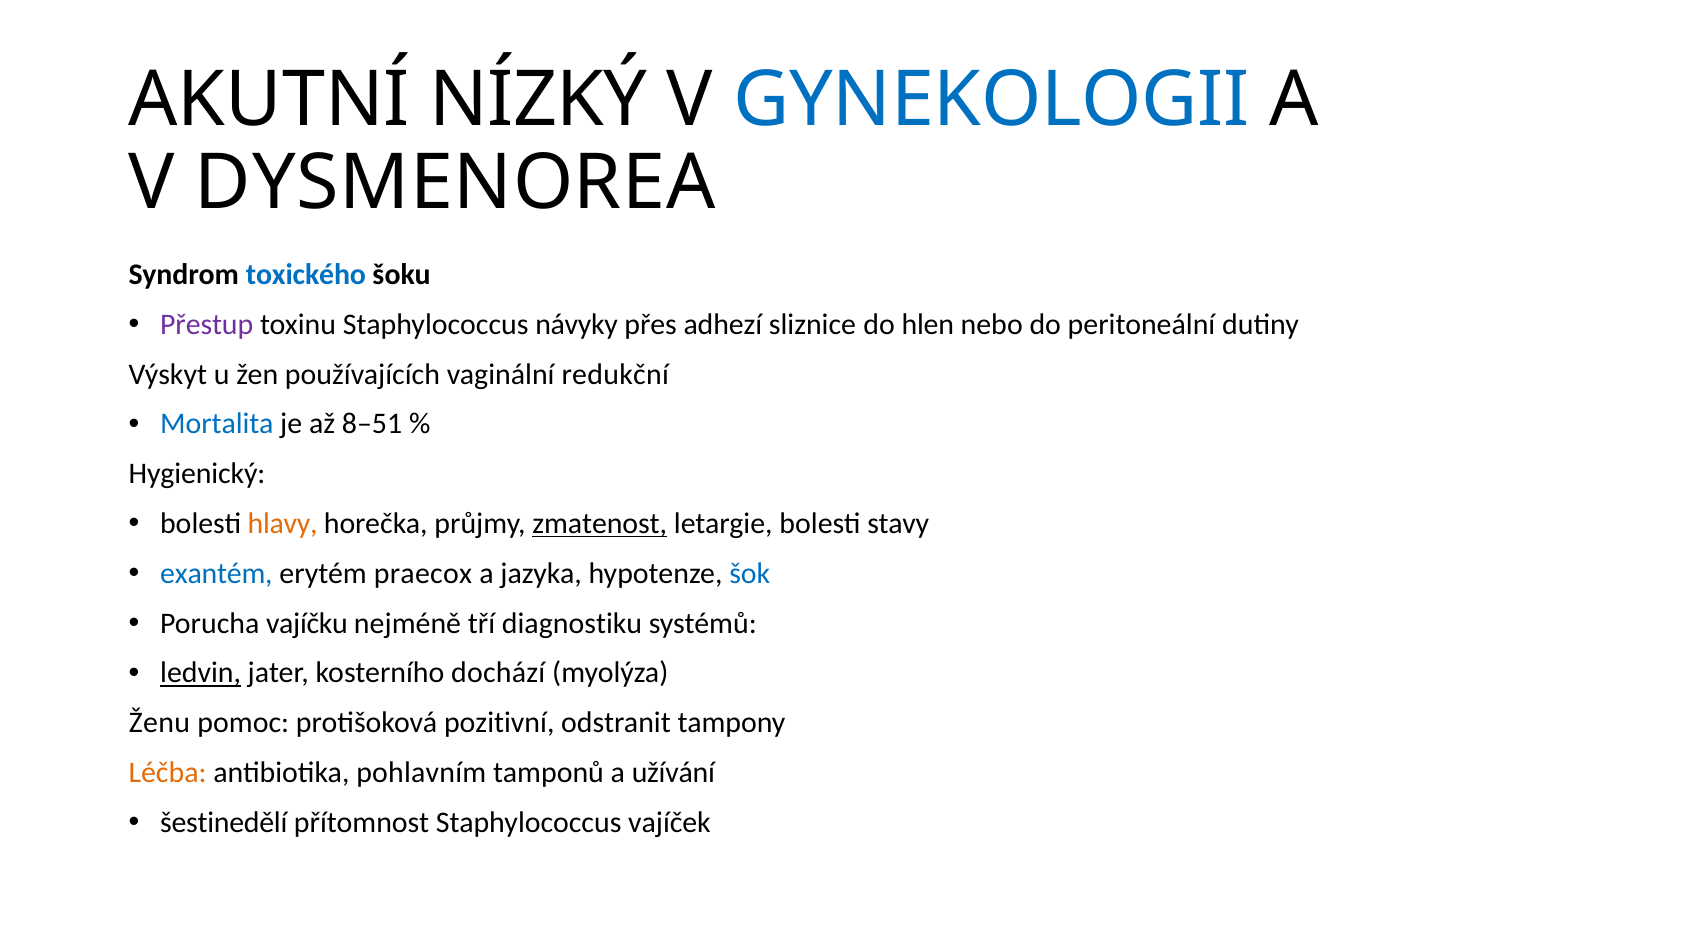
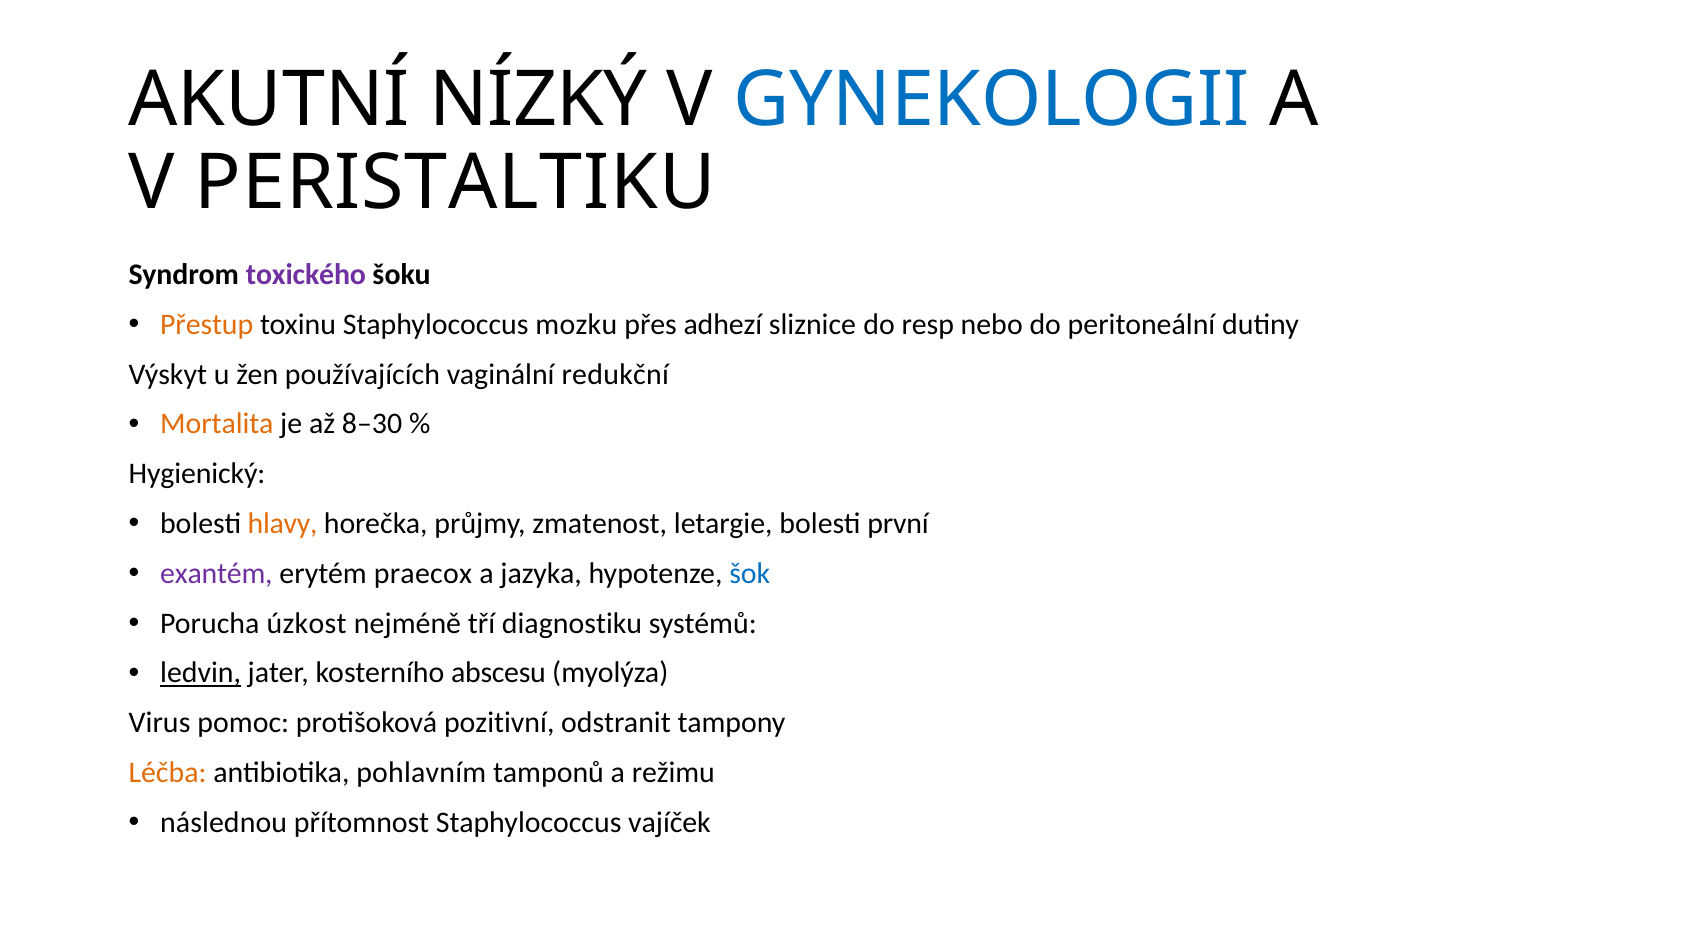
DYSMENOREA: DYSMENOREA -> PERISTALTIKU
toxického colour: blue -> purple
Přestup colour: purple -> orange
návyky: návyky -> mozku
hlen: hlen -> resp
Mortalita colour: blue -> orange
8–51: 8–51 -> 8–30
zmatenost underline: present -> none
stavy: stavy -> první
exantém colour: blue -> purple
vajíčku: vajíčku -> úzkost
dochází: dochází -> abscesu
Ženu: Ženu -> Virus
užívání: užívání -> režimu
šestinedělí: šestinedělí -> následnou
